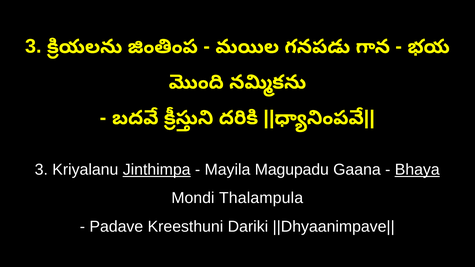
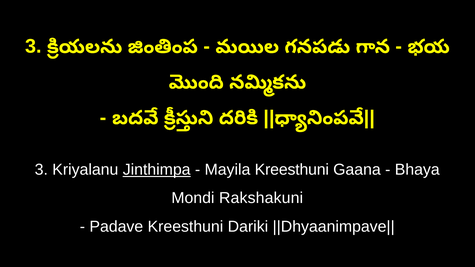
Mayila Magupadu: Magupadu -> Kreesthuni
Bhaya underline: present -> none
Thalampula: Thalampula -> Rakshakuni
